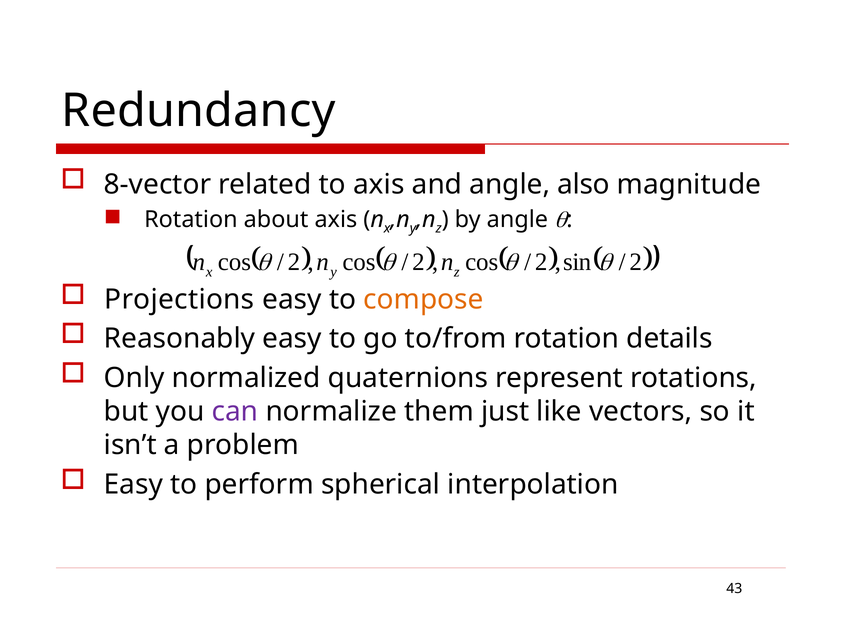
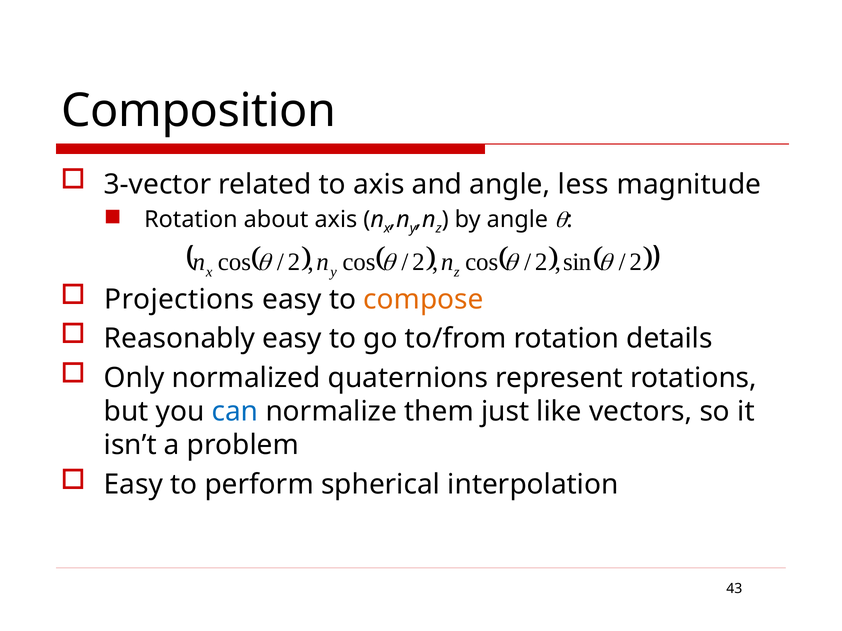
Redundancy: Redundancy -> Composition
8-vector: 8-vector -> 3-vector
also: also -> less
can colour: purple -> blue
